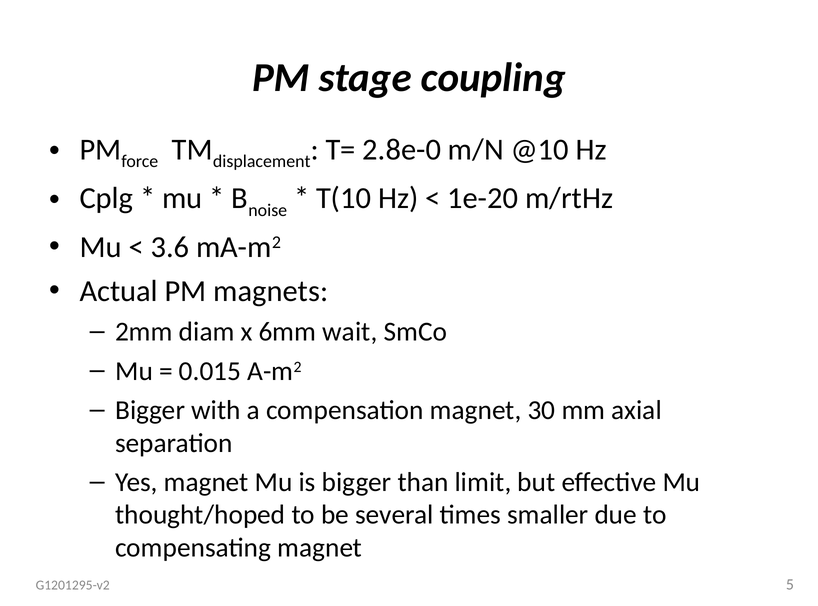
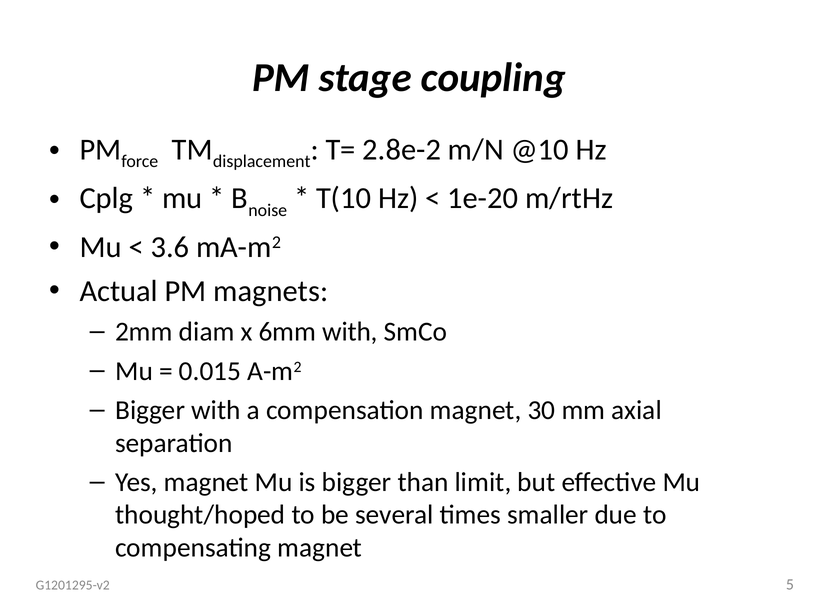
2.8e-0: 2.8e-0 -> 2.8e-2
6mm wait: wait -> with
